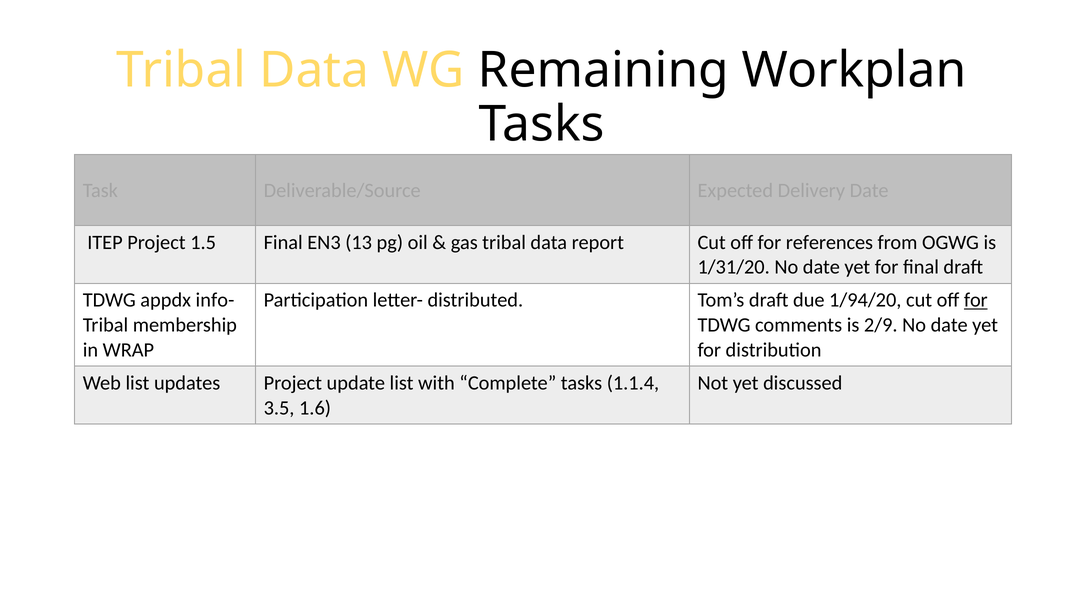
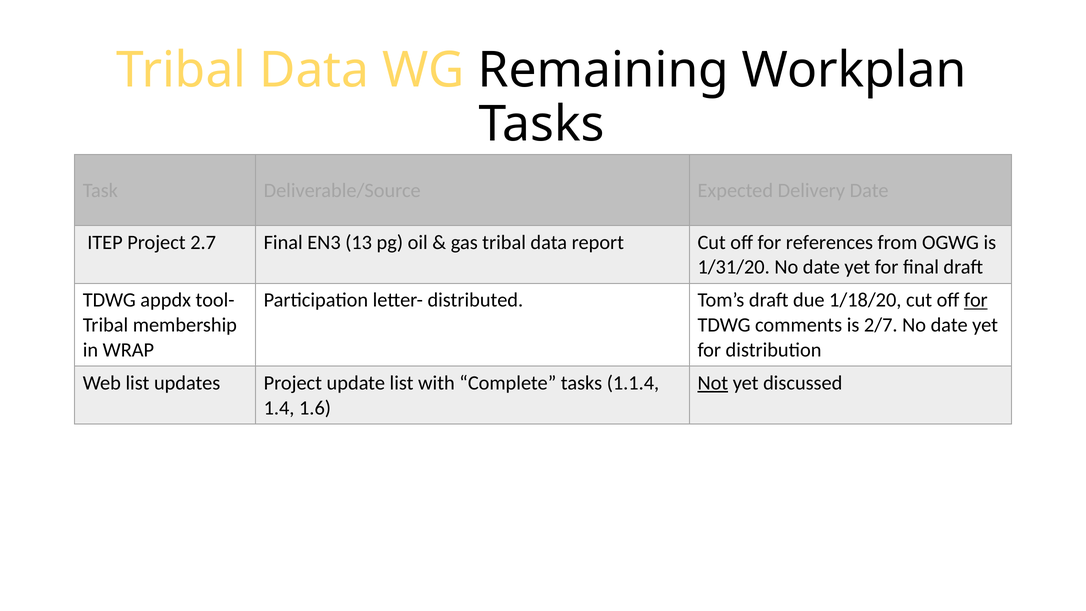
1.5: 1.5 -> 2.7
info-: info- -> tool-
1/94/20: 1/94/20 -> 1/18/20
2/9: 2/9 -> 2/7
Not underline: none -> present
3.5: 3.5 -> 1.4
